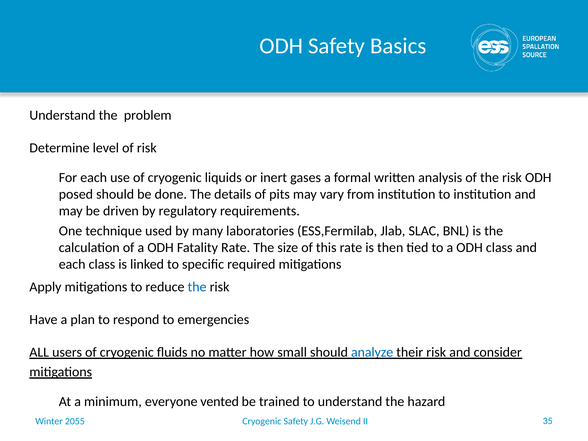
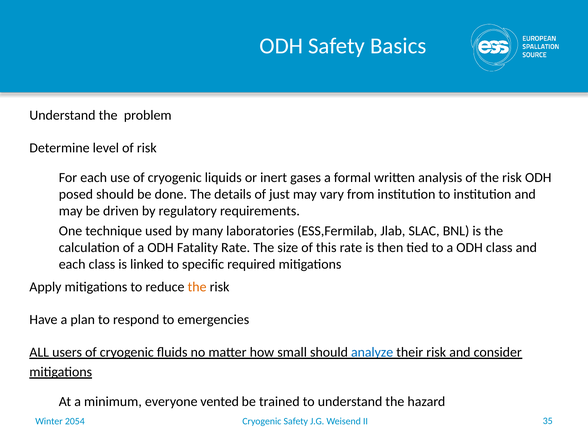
pits: pits -> just
the at (197, 287) colour: blue -> orange
2055: 2055 -> 2054
